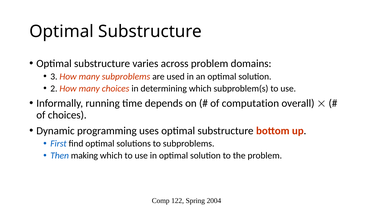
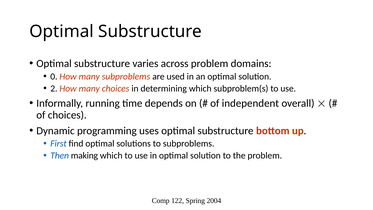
3: 3 -> 0
computation: computation -> independent
